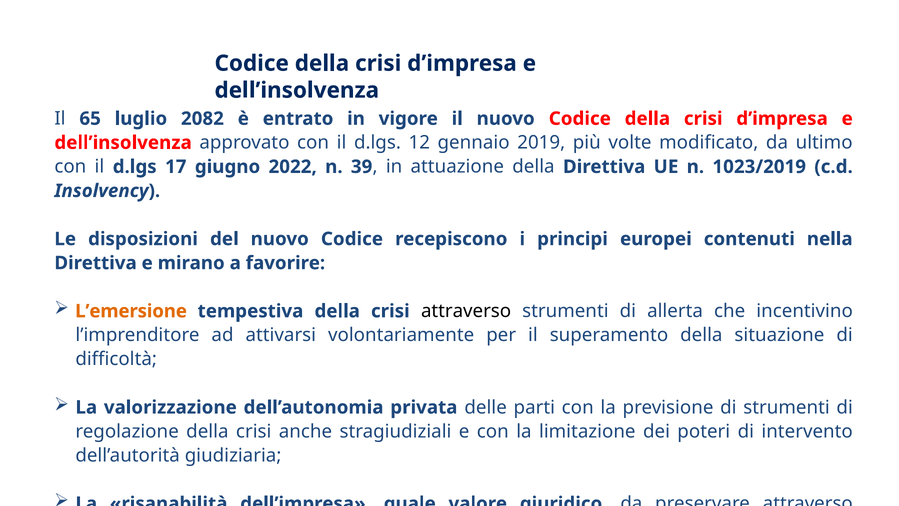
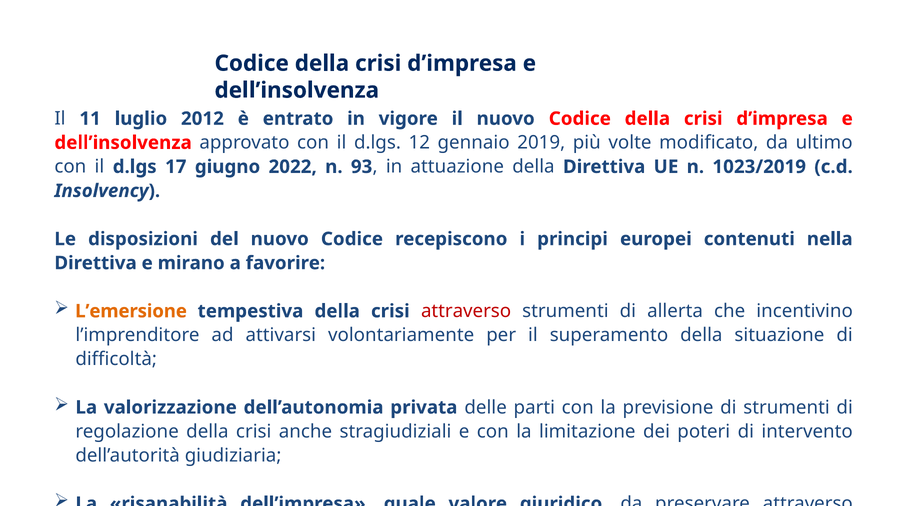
65: 65 -> 11
2082: 2082 -> 2012
39: 39 -> 93
attraverso at (466, 311) colour: black -> red
